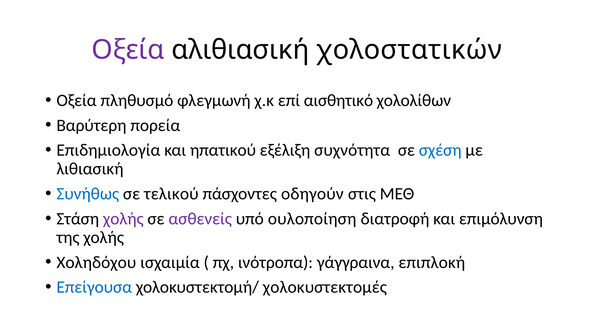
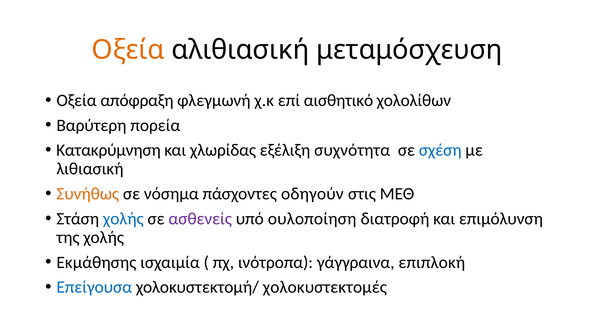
Οξεία at (128, 50) colour: purple -> orange
χολοστατικών: χολοστατικών -> μεταμόσχευση
πληθυσμό: πληθυσμό -> απόφραξη
Επιδημιολογία: Επιδημιολογία -> Κατακρύμνηση
ηπατικού: ηπατικού -> χλωρίδας
Συνήθως colour: blue -> orange
τελικού: τελικού -> νόσημα
χολής at (123, 219) colour: purple -> blue
Χοληδόχου: Χοληδόχου -> Εκμάθησης
